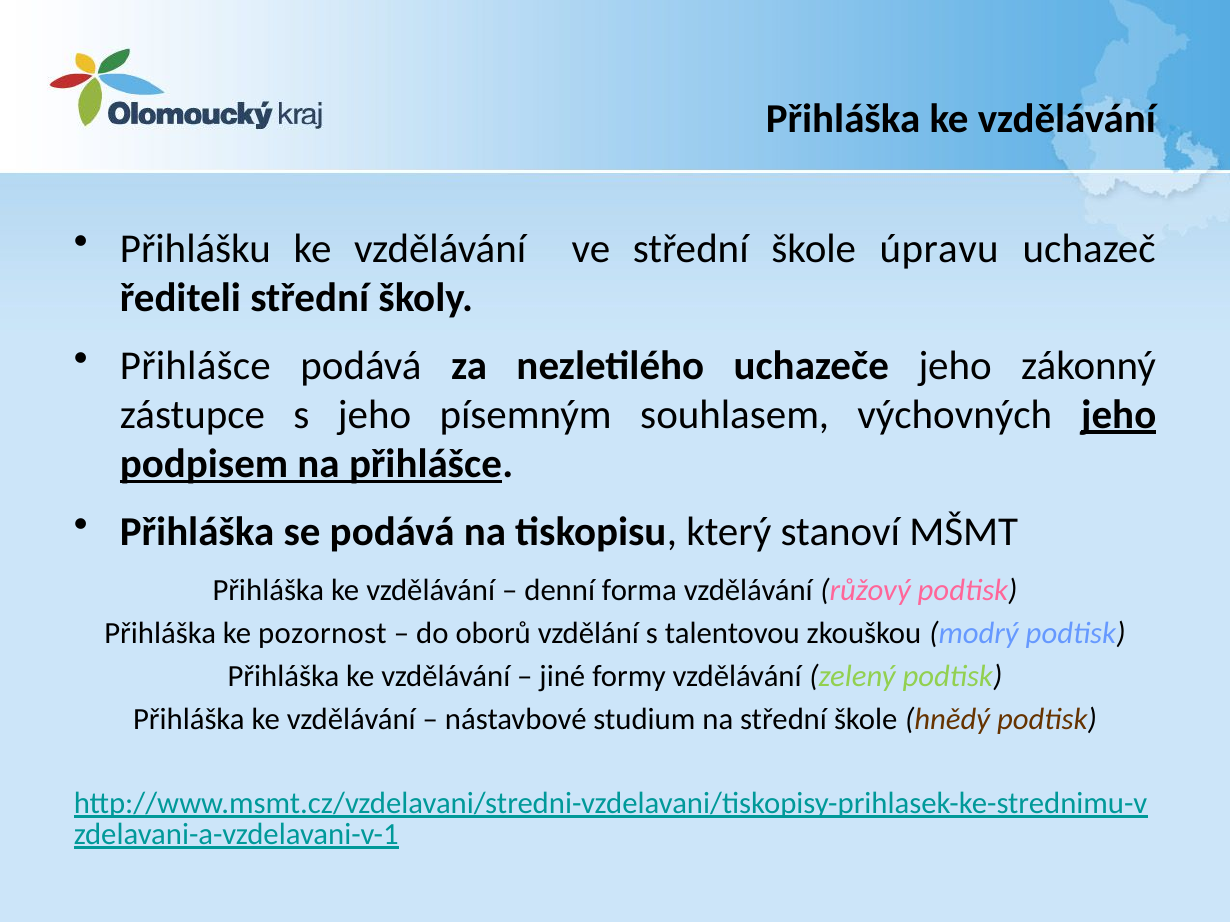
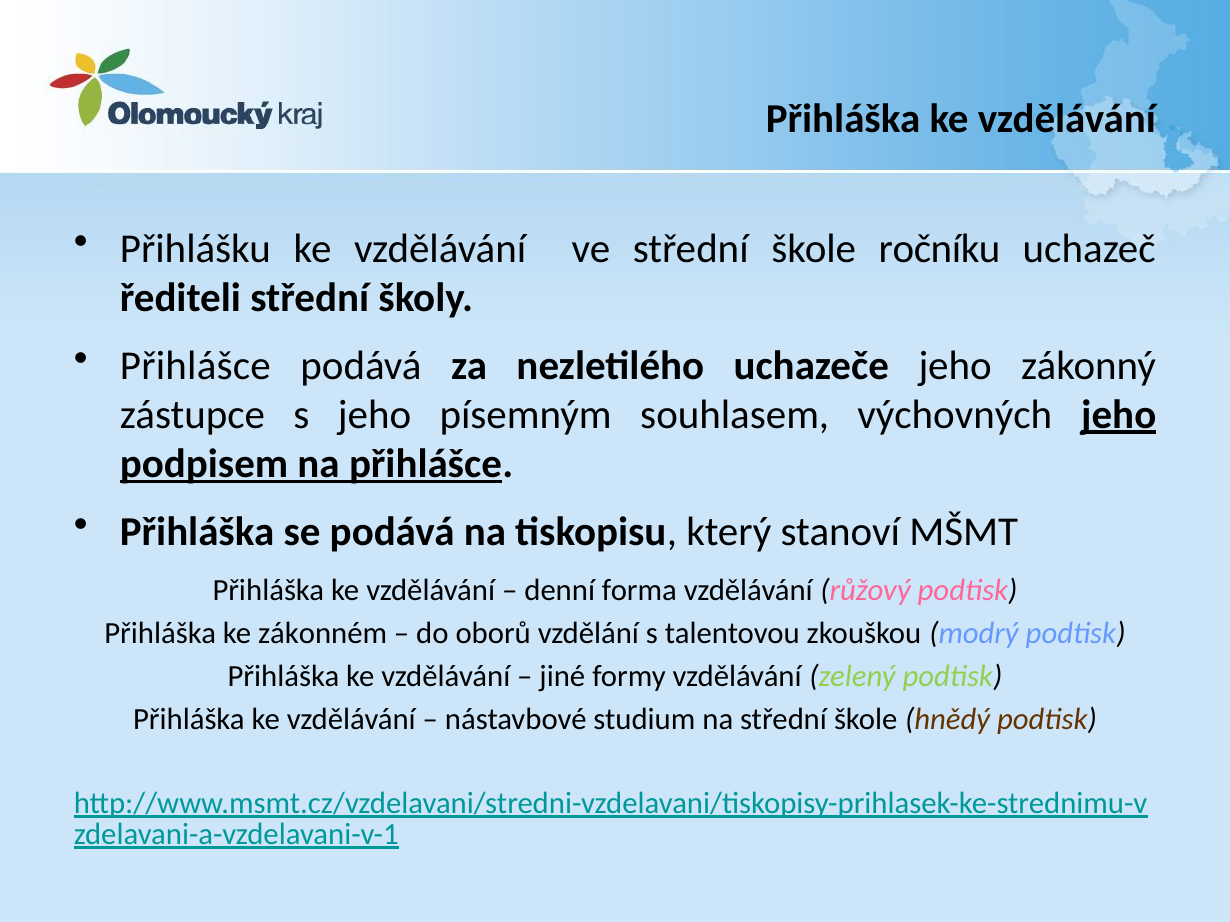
úpravu: úpravu -> ročníku
pozornost: pozornost -> zákonném
